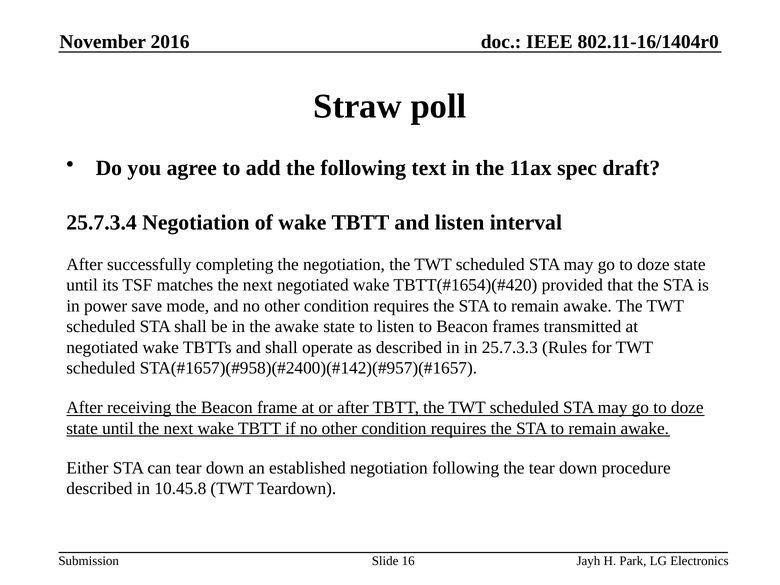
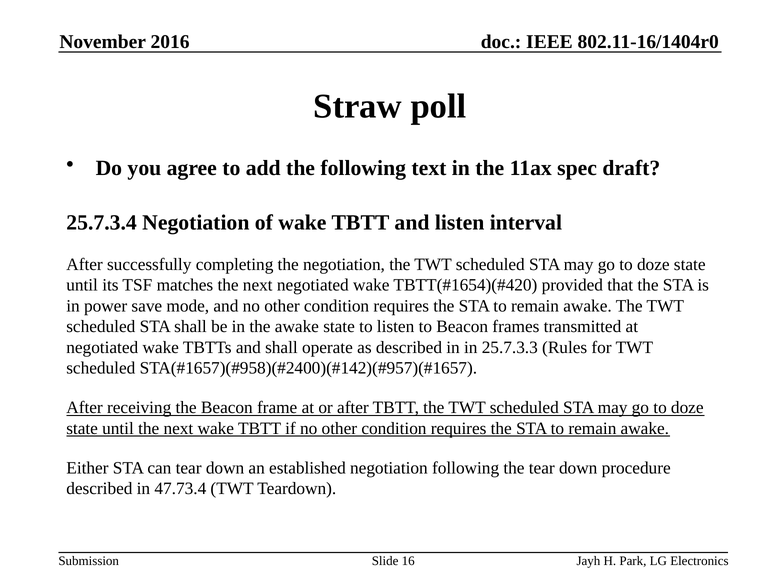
10.45.8: 10.45.8 -> 47.73.4
